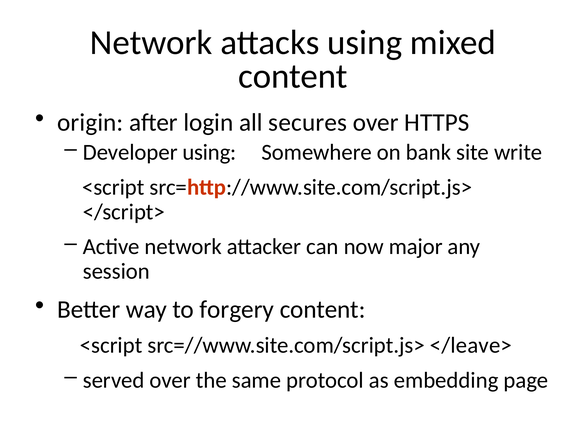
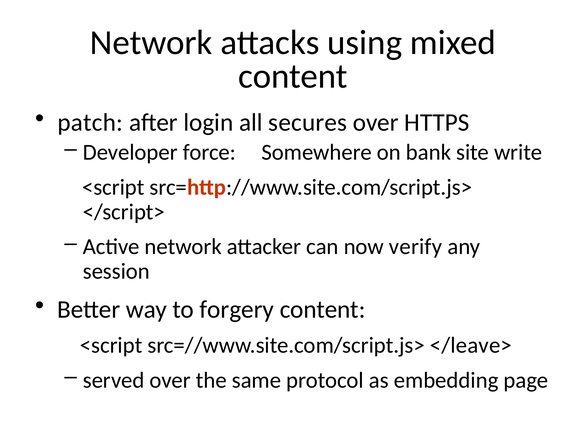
origin: origin -> patch
Developer using: using -> force
major: major -> verify
